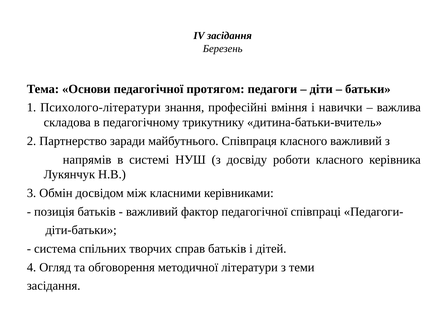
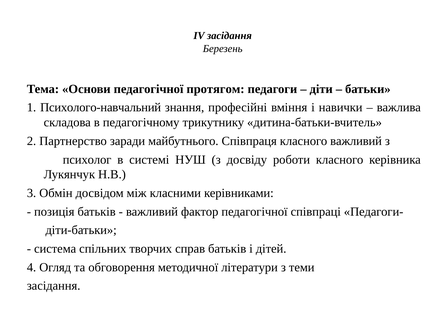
Психолого-літератури: Психолого-літератури -> Психолого-навчальний
напрямів: напрямів -> психолог
